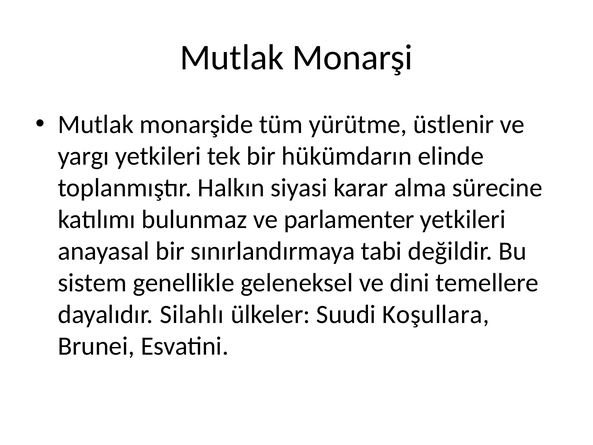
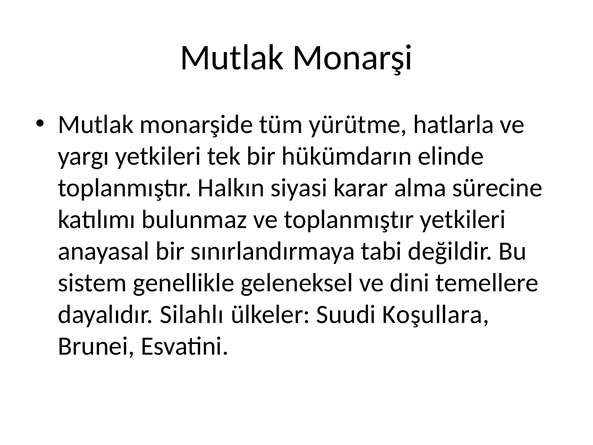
üstlenir: üstlenir -> hatlarla
ve parlamenter: parlamenter -> toplanmıştır
